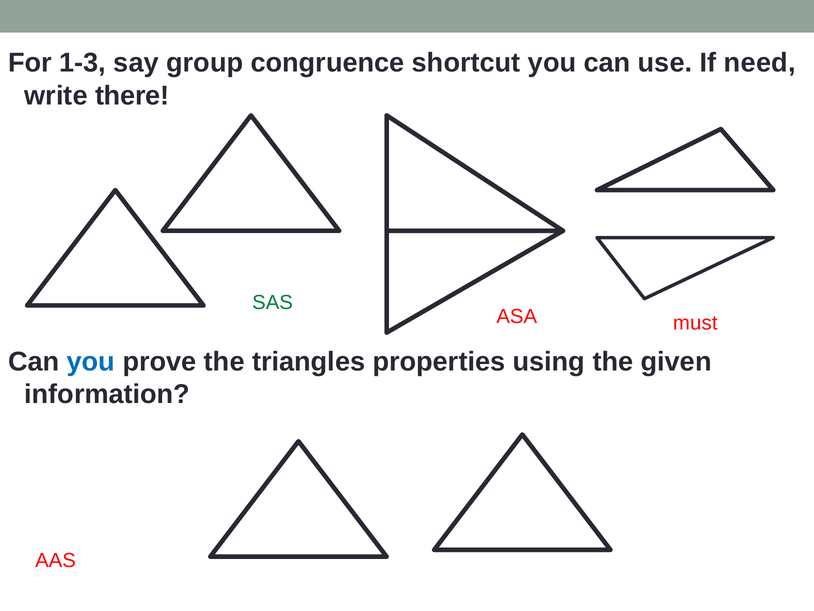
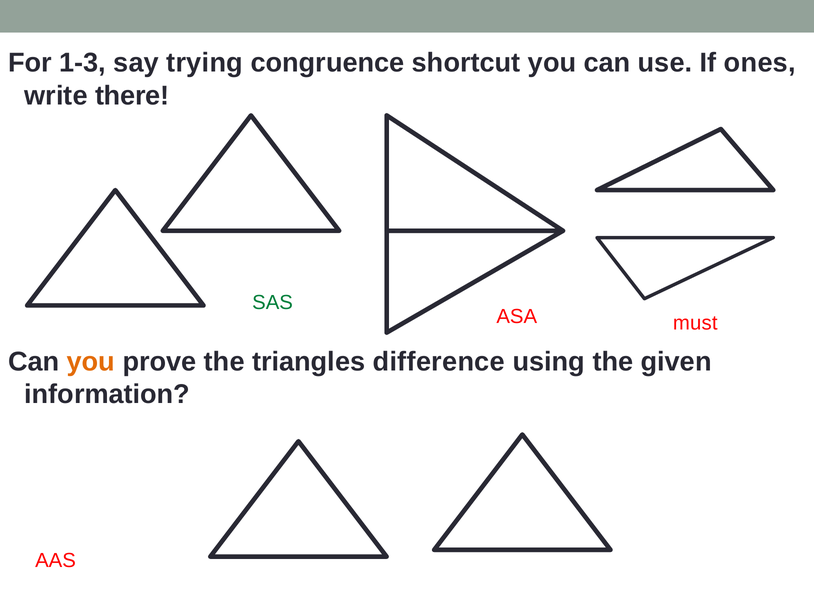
group: group -> trying
need: need -> ones
you at (91, 361) colour: blue -> orange
properties: properties -> difference
